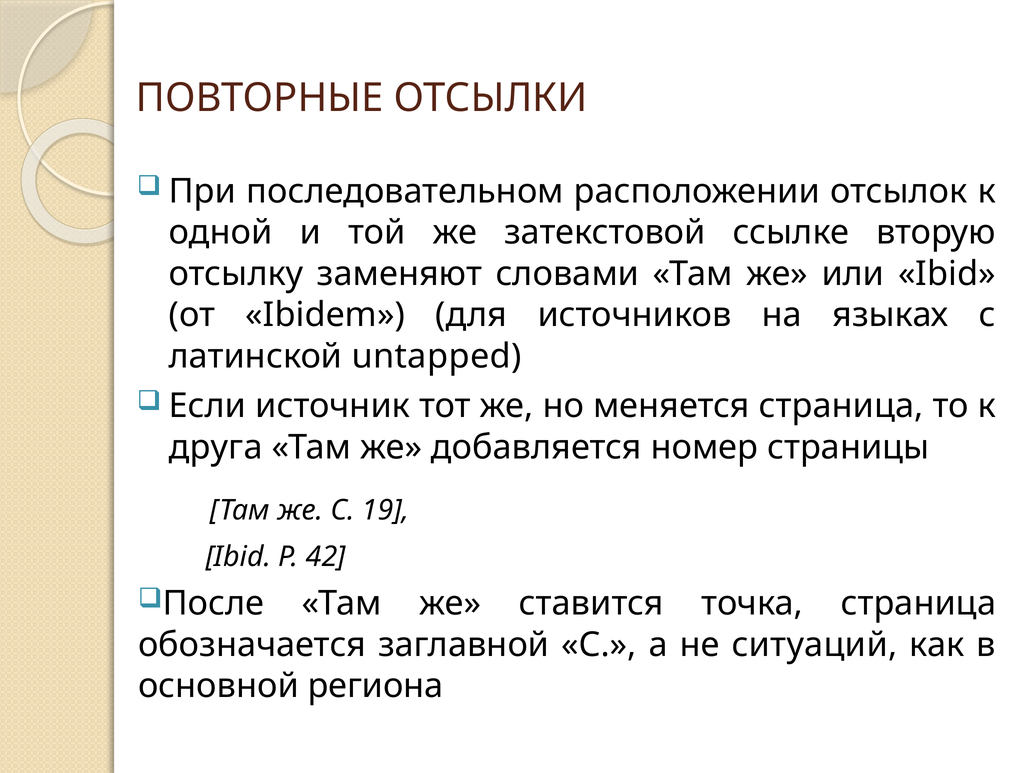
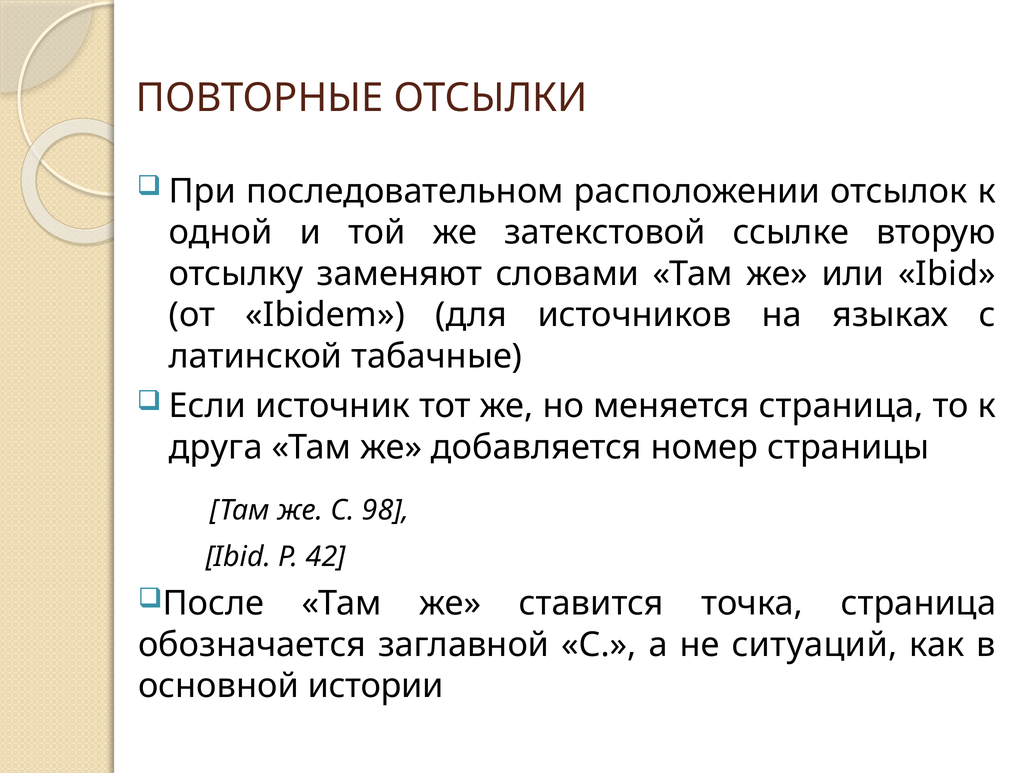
untapped: untapped -> табачные
19: 19 -> 98
региона: региона -> истории
